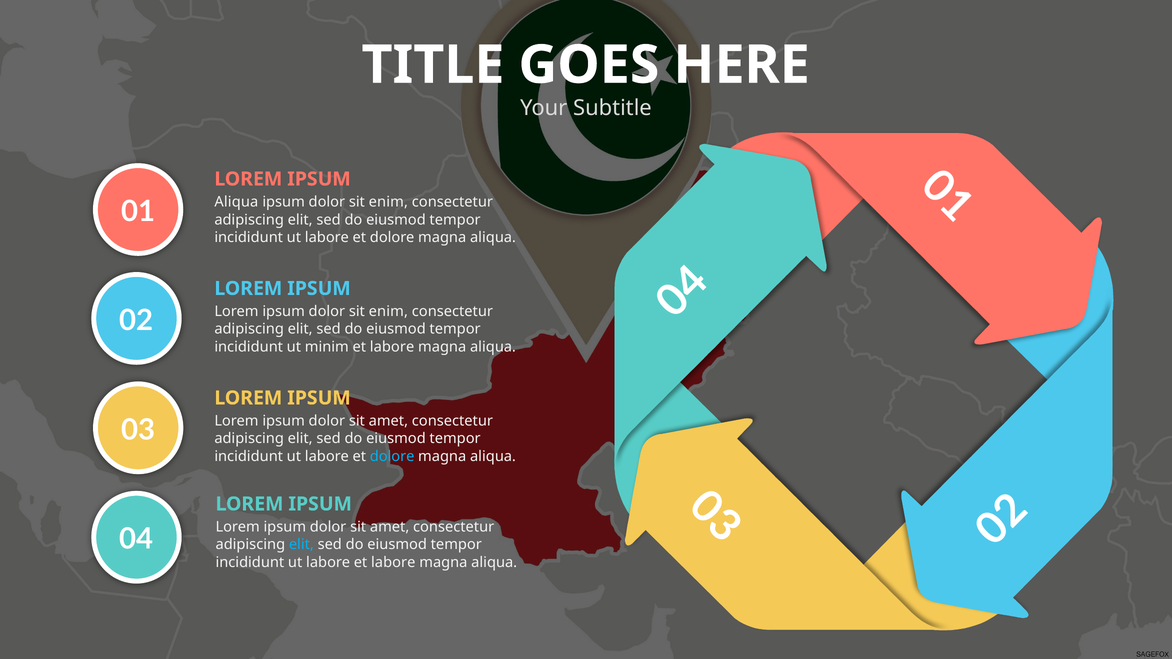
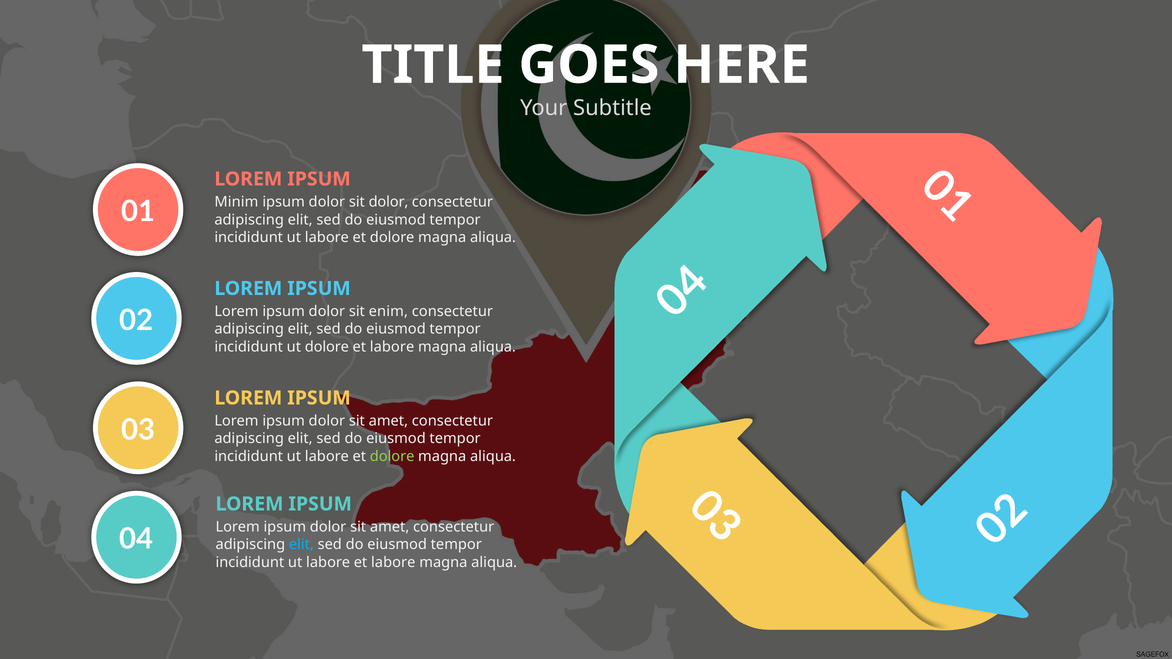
Aliqua at (236, 202): Aliqua -> Minim
enim at (388, 202): enim -> dolor
ut minim: minim -> dolore
dolore at (392, 456) colour: light blue -> light green
